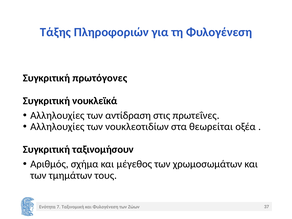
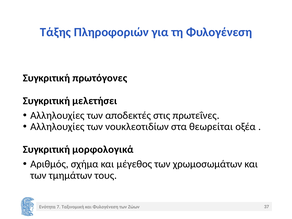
νουκλεϊκά: νουκλεϊκά -> μελετήσει
αντίδραση: αντίδραση -> αποδεκτές
ταξινομήσουν: ταξινομήσουν -> μορφολογικά
